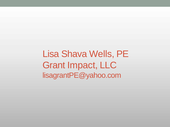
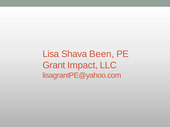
Wells: Wells -> Been
